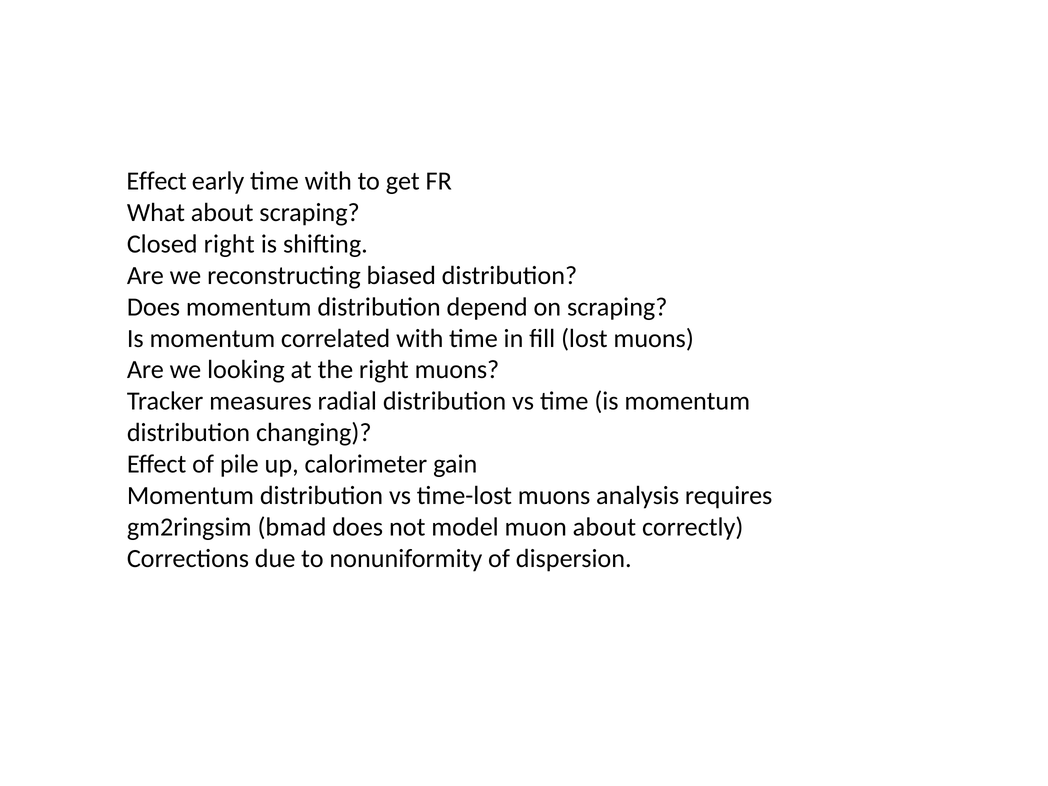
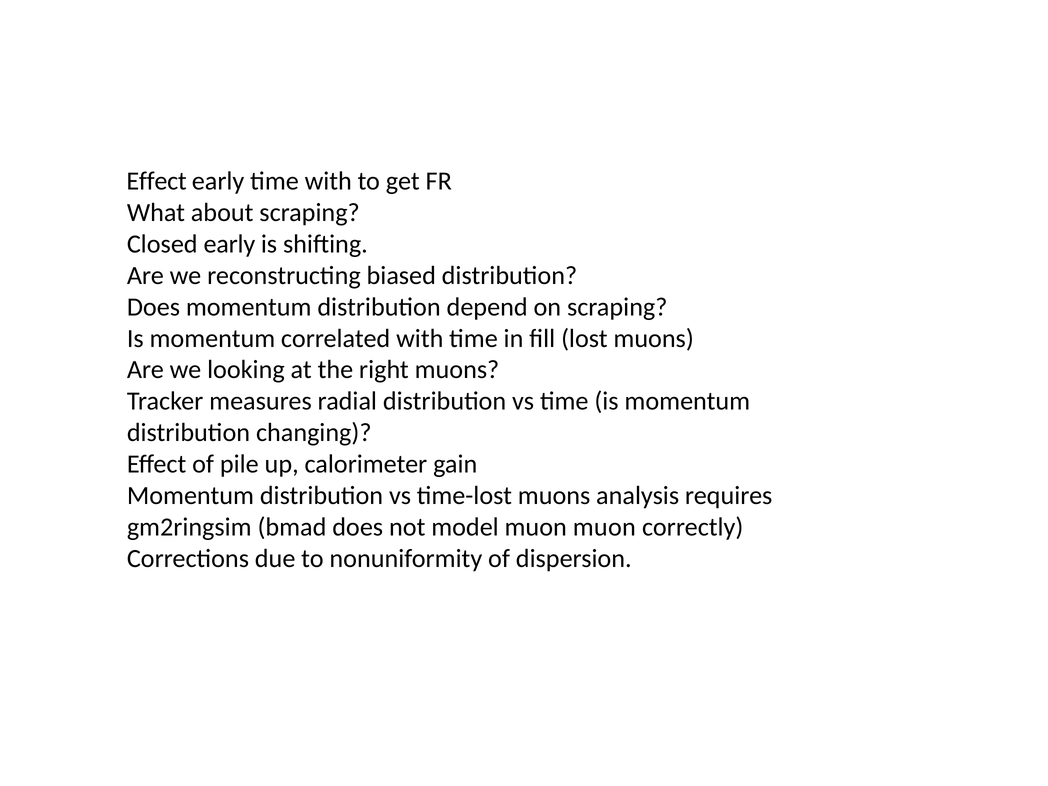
Closed right: right -> early
muon about: about -> muon
